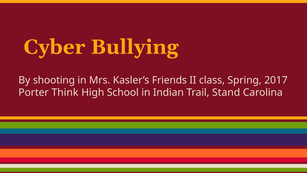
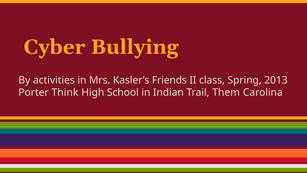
shooting: shooting -> activities
2017: 2017 -> 2013
Stand: Stand -> Them
